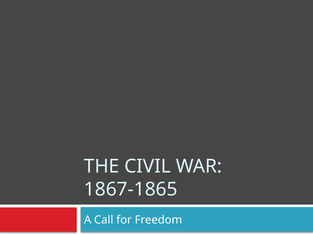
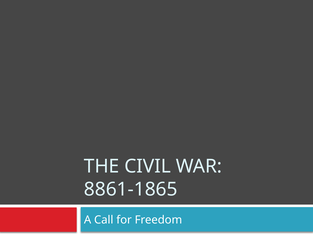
1867-1865: 1867-1865 -> 8861-1865
